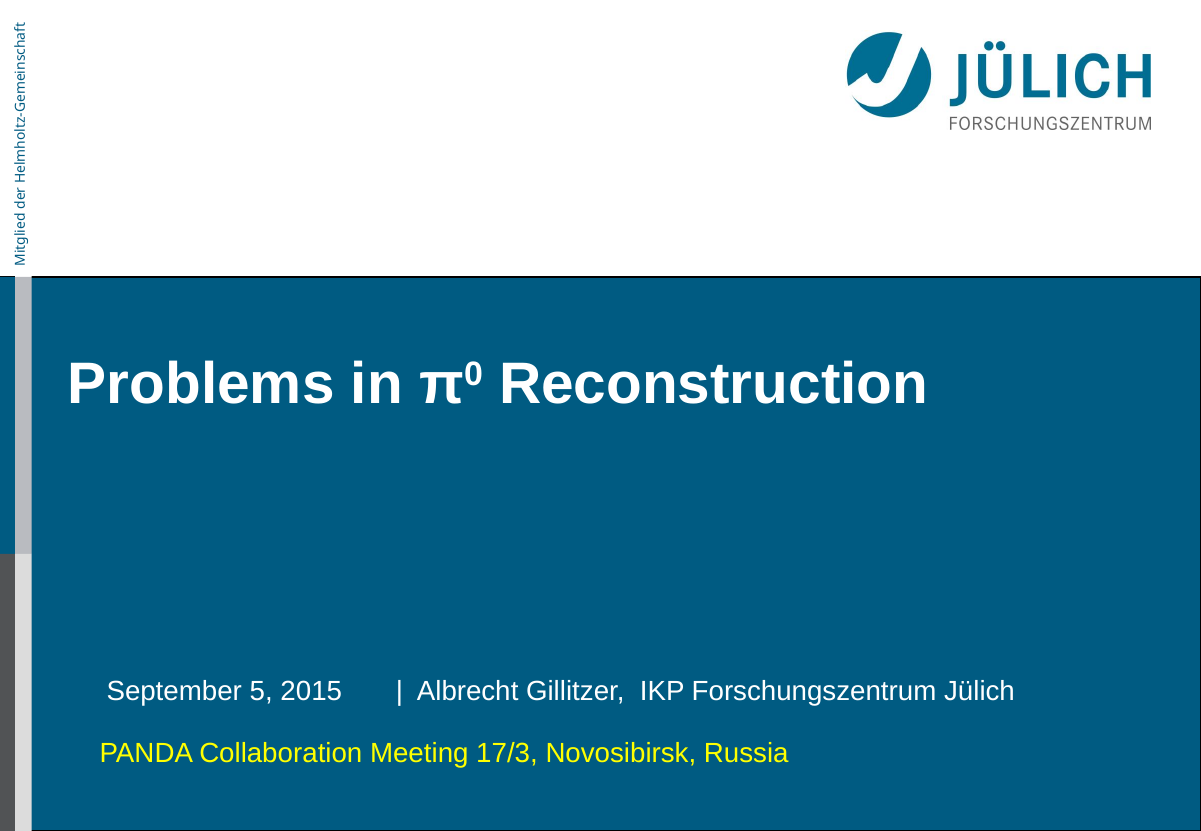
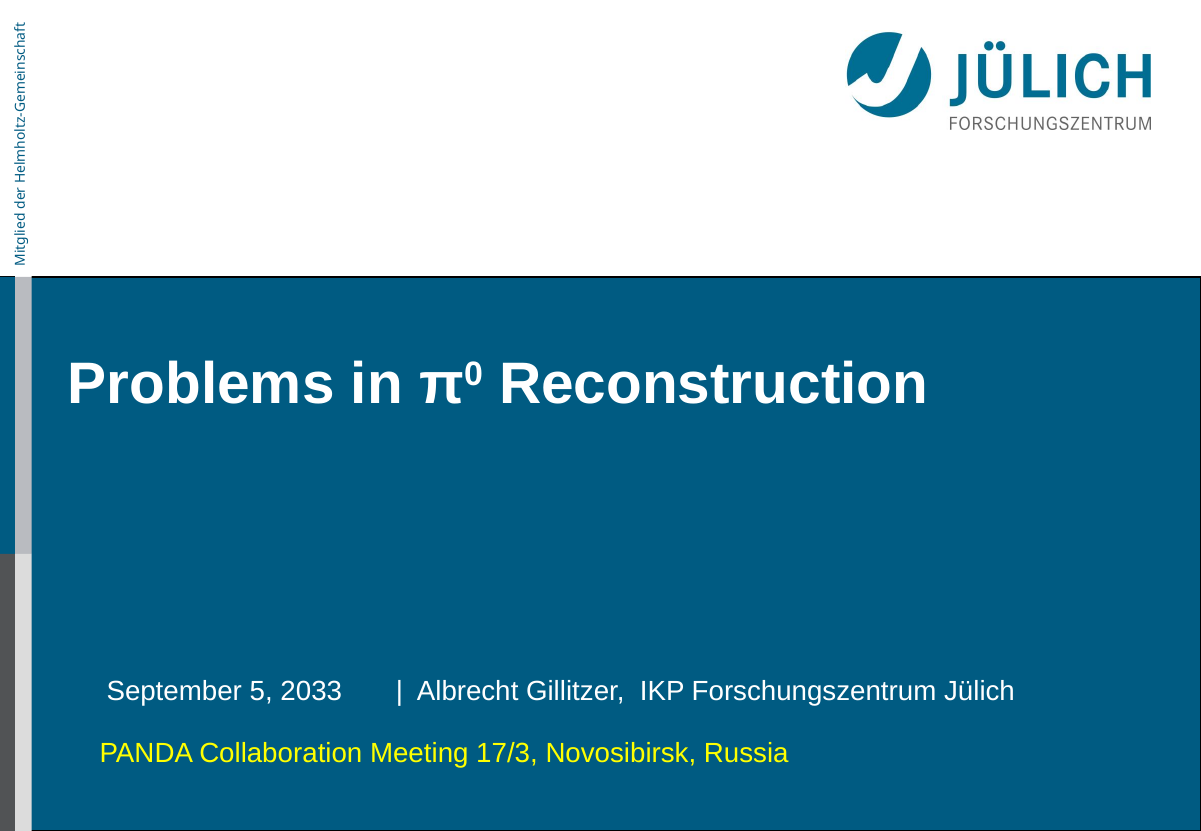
2015: 2015 -> 2033
